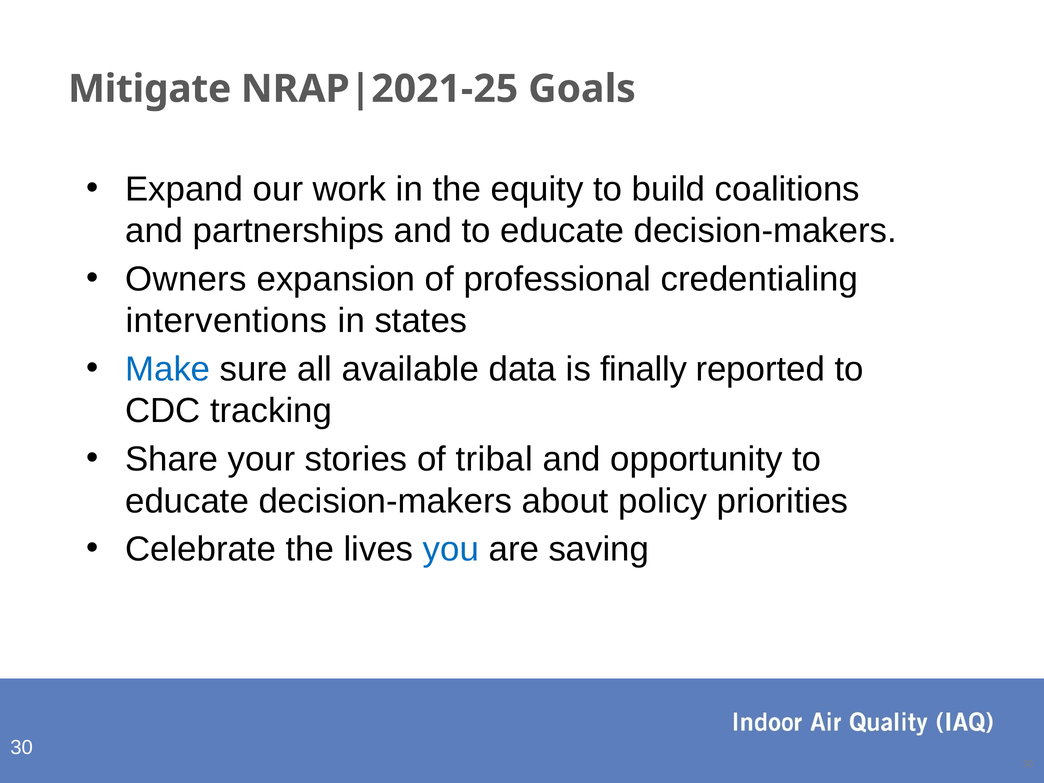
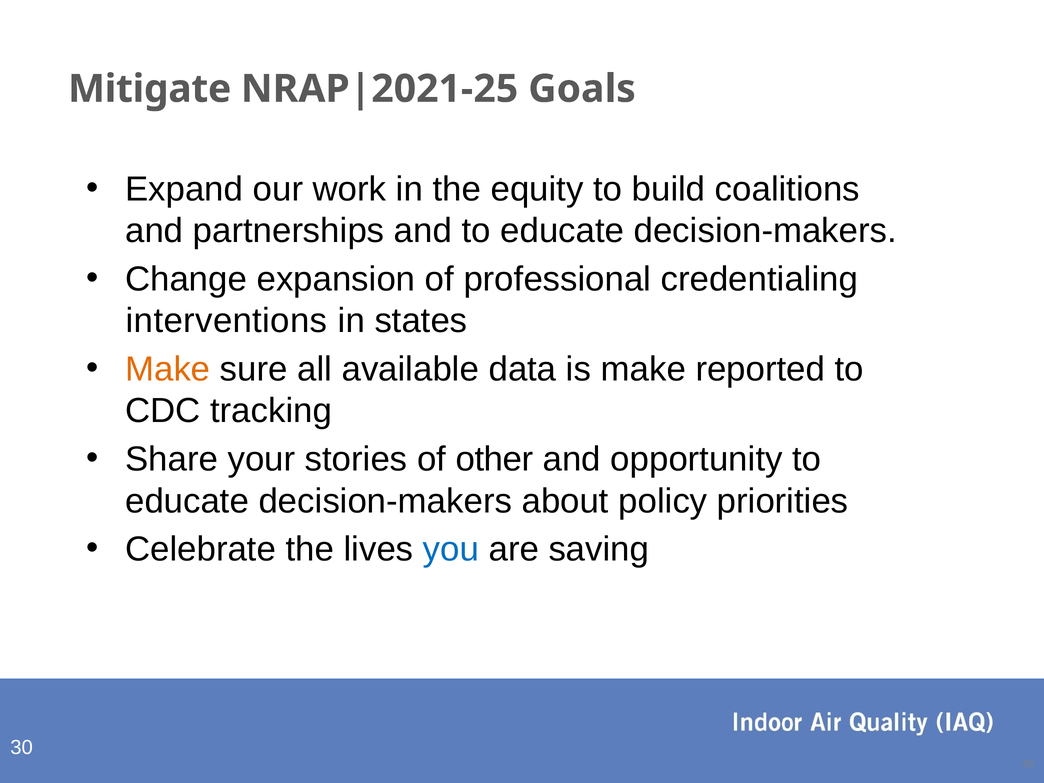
Owners: Owners -> Change
Make at (168, 369) colour: blue -> orange
is finally: finally -> make
tribal: tribal -> other
